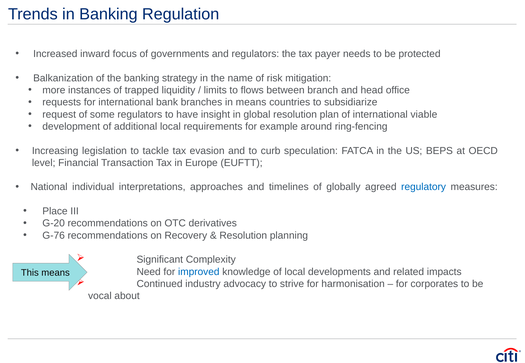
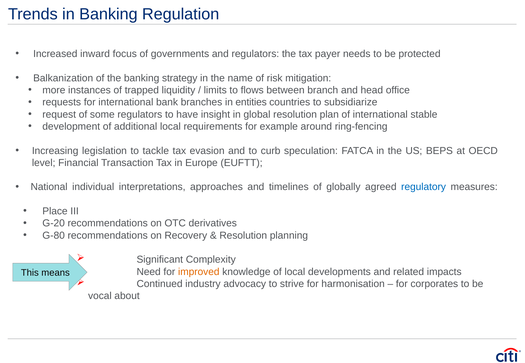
in means: means -> entities
viable: viable -> stable
G-76: G-76 -> G-80
improved colour: blue -> orange
